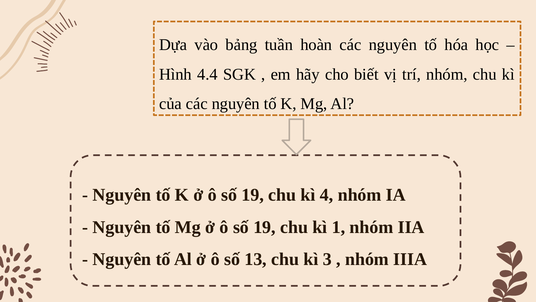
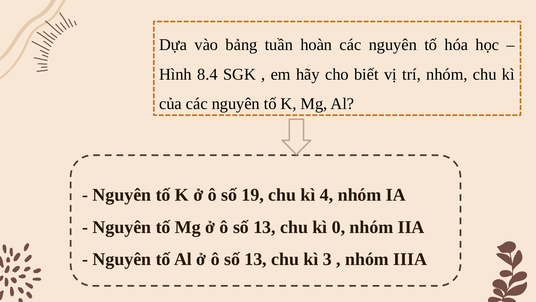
4.4: 4.4 -> 8.4
19 at (265, 227): 19 -> 13
1: 1 -> 0
